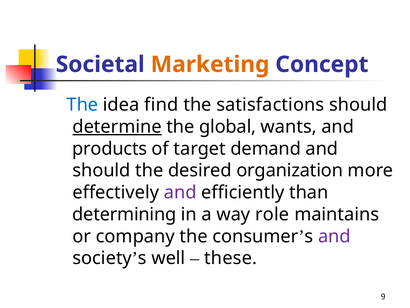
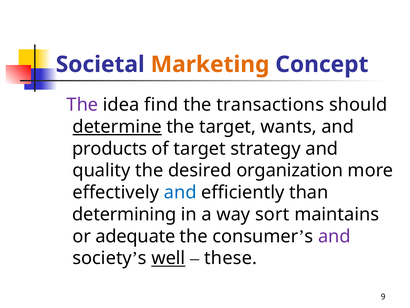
The at (82, 105) colour: blue -> purple
satisfactions: satisfactions -> transactions
the global: global -> target
demand: demand -> strategy
should at (101, 170): should -> quality
and at (180, 192) colour: purple -> blue
role: role -> sort
company: company -> adequate
well underline: none -> present
